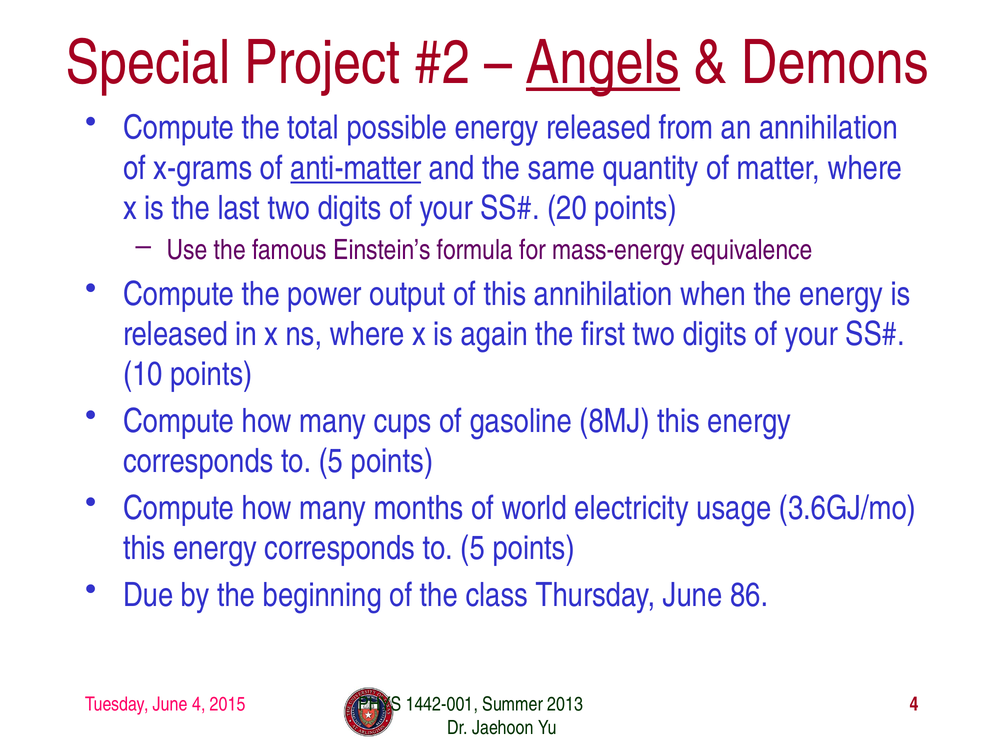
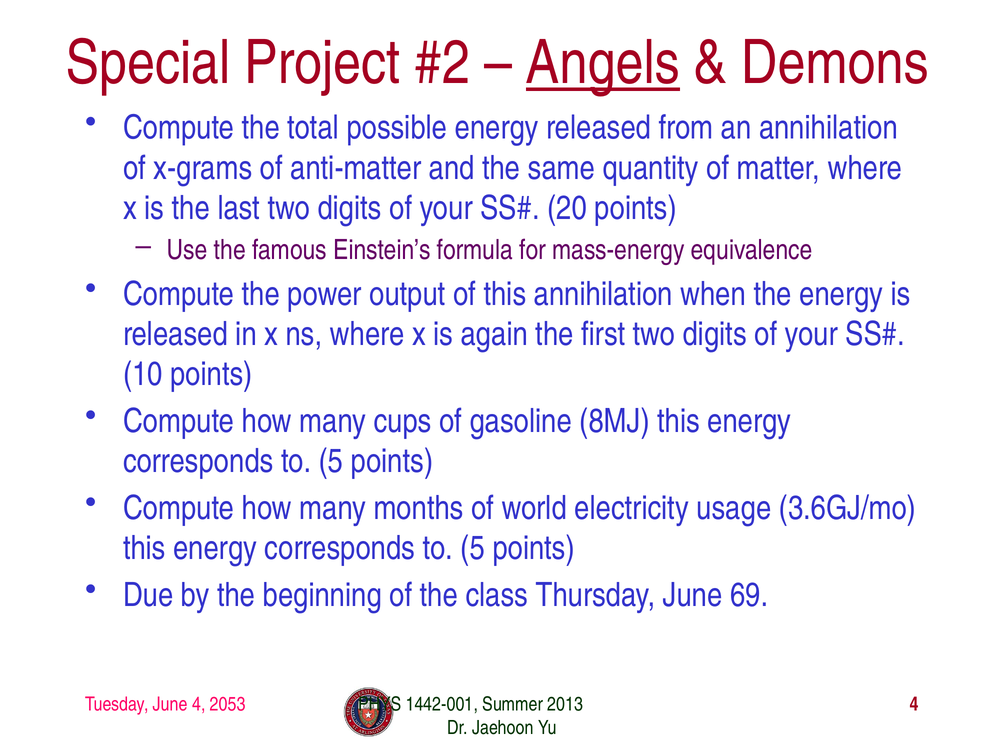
anti-matter underline: present -> none
86: 86 -> 69
2015: 2015 -> 2053
